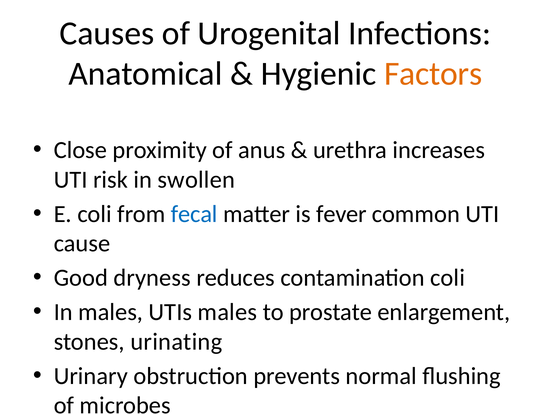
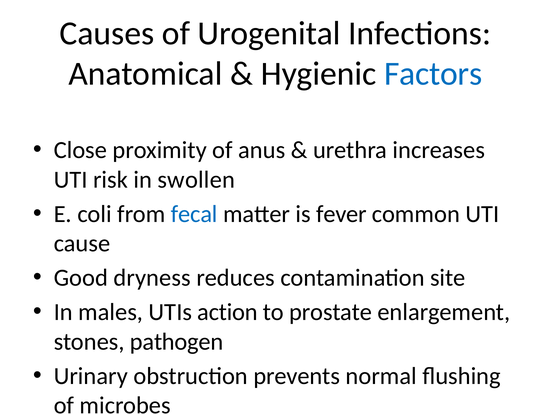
Factors colour: orange -> blue
contamination coli: coli -> site
UTIs males: males -> action
urinating: urinating -> pathogen
